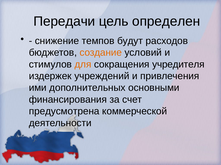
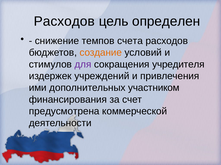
Передачи at (64, 21): Передачи -> Расходов
будут: будут -> счета
для colour: orange -> purple
основными: основными -> участником
